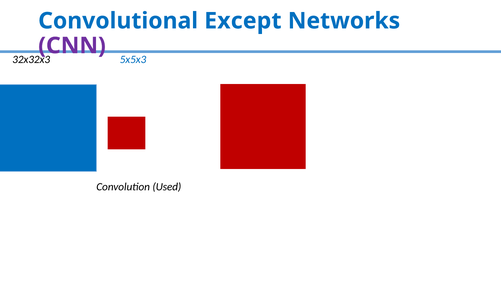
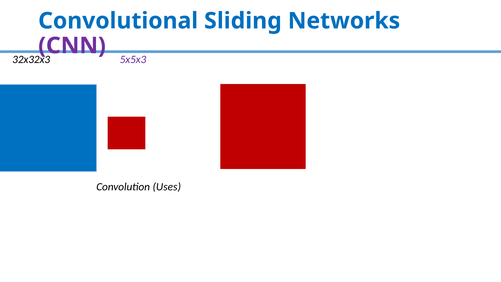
Except: Except -> Sliding
5x5x3 colour: blue -> purple
Used: Used -> Uses
